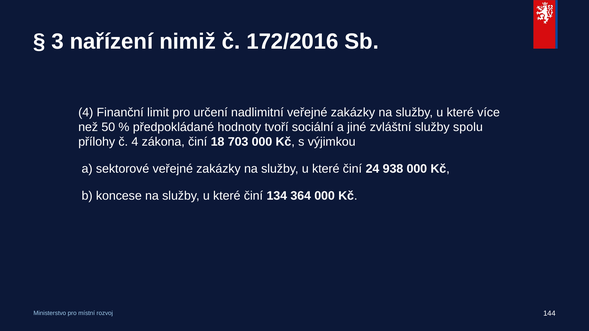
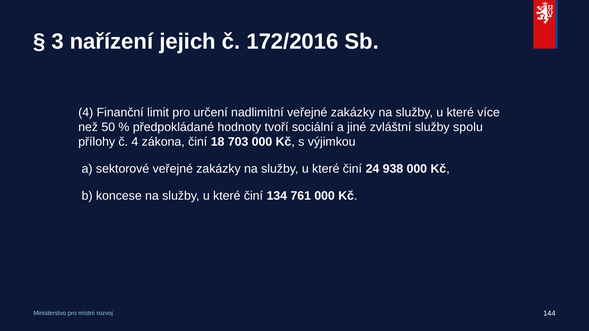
nimiž: nimiž -> jejich
364: 364 -> 761
